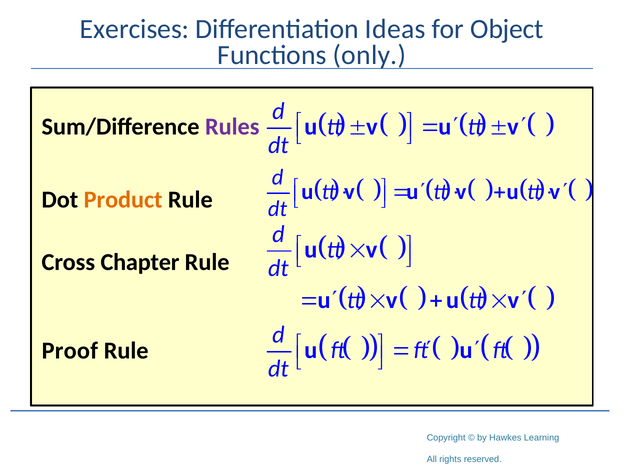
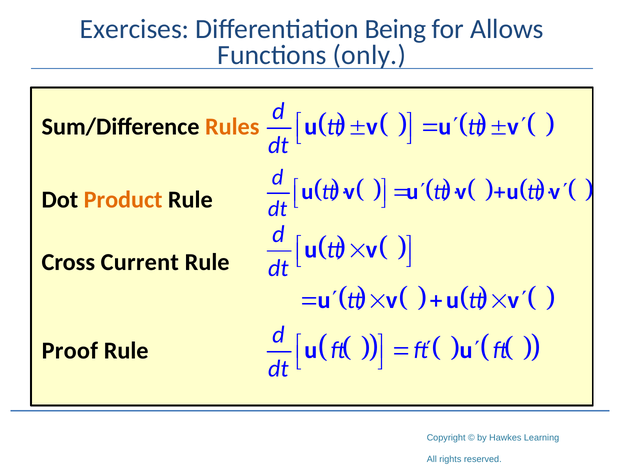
Ideas: Ideas -> Being
Object: Object -> Allows
Rules colour: purple -> orange
Chapter: Chapter -> Current
